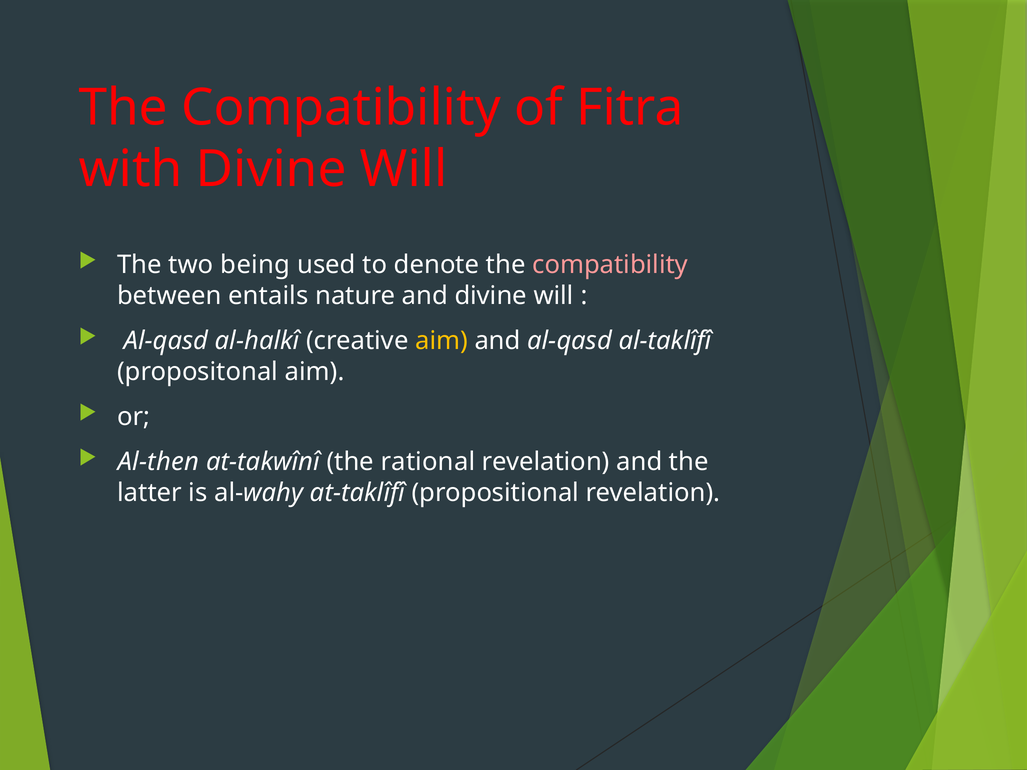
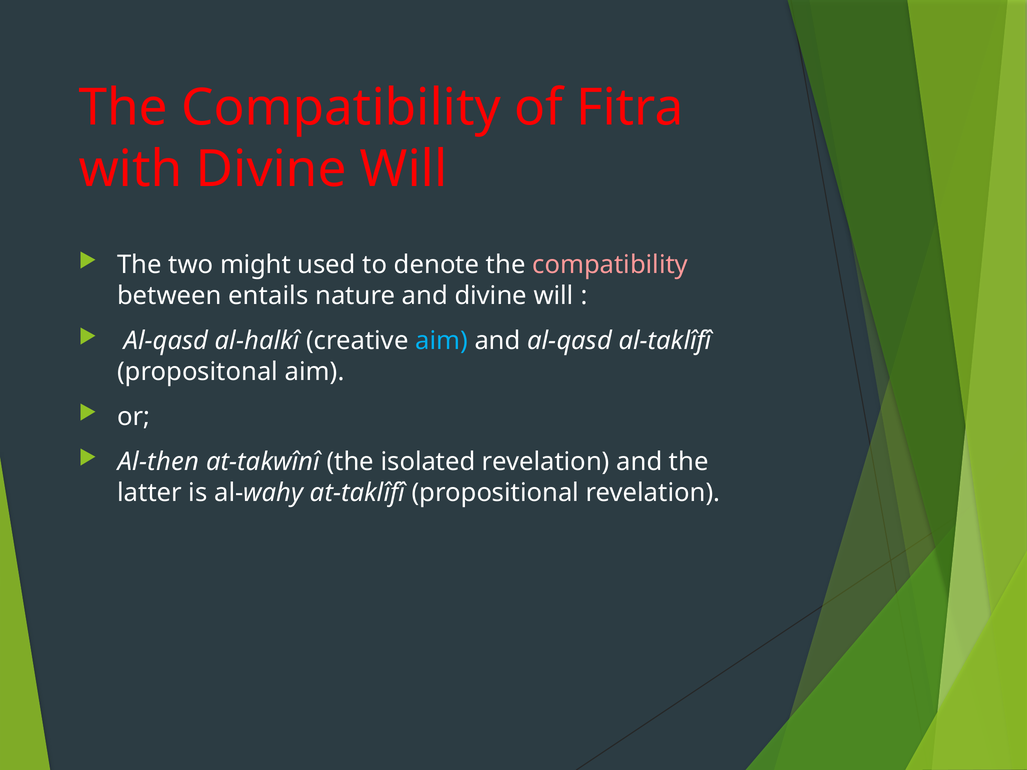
being: being -> might
aim at (442, 341) colour: yellow -> light blue
rational: rational -> isolated
